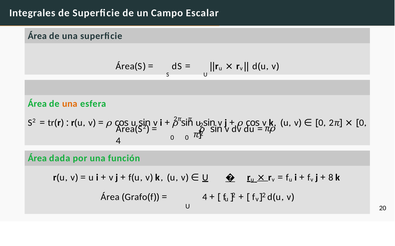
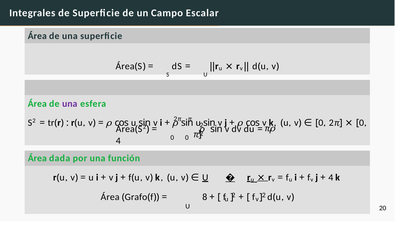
una at (70, 104) colour: orange -> purple
8 at (331, 178): 8 -> 4
4 at (205, 197): 4 -> 8
